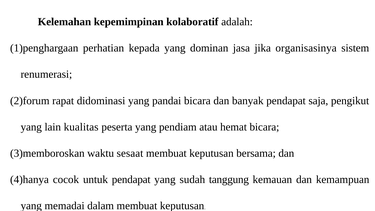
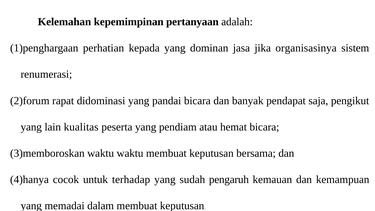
kolaboratif: kolaboratif -> pertanyaan
waktu sesaat: sesaat -> waktu
untuk pendapat: pendapat -> terhadap
tanggung: tanggung -> pengaruh
